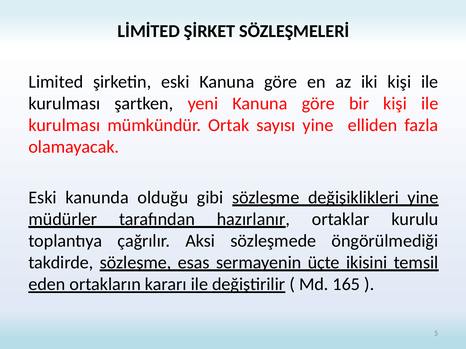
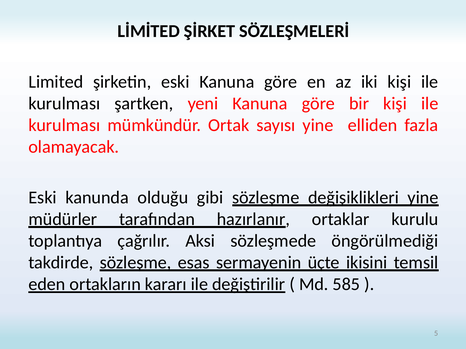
165: 165 -> 585
